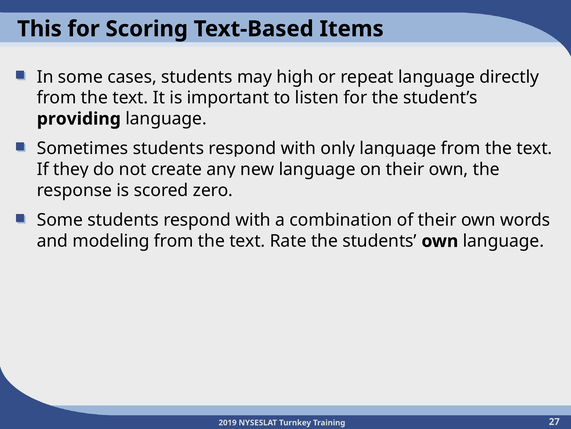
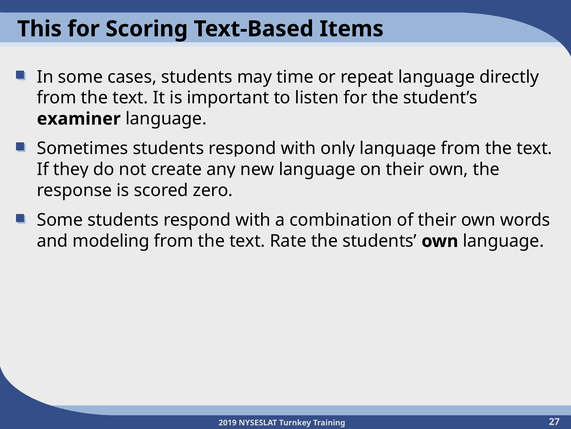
high: high -> time
providing: providing -> examiner
